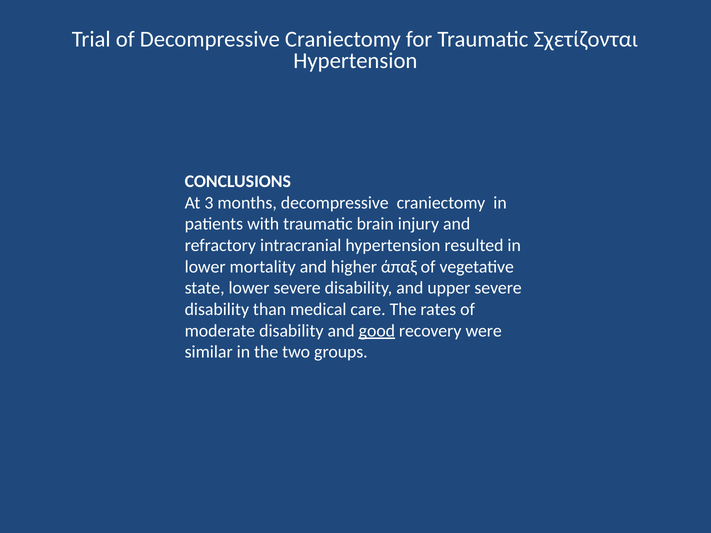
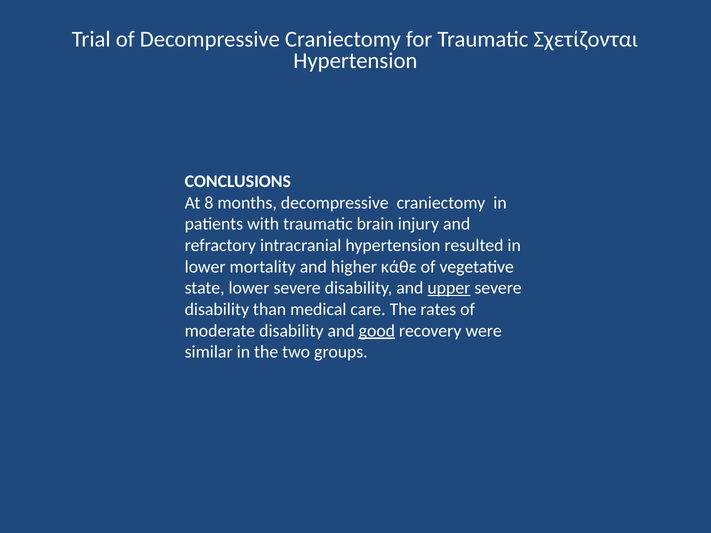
3: 3 -> 8
άπαξ: άπαξ -> κάθε
upper underline: none -> present
